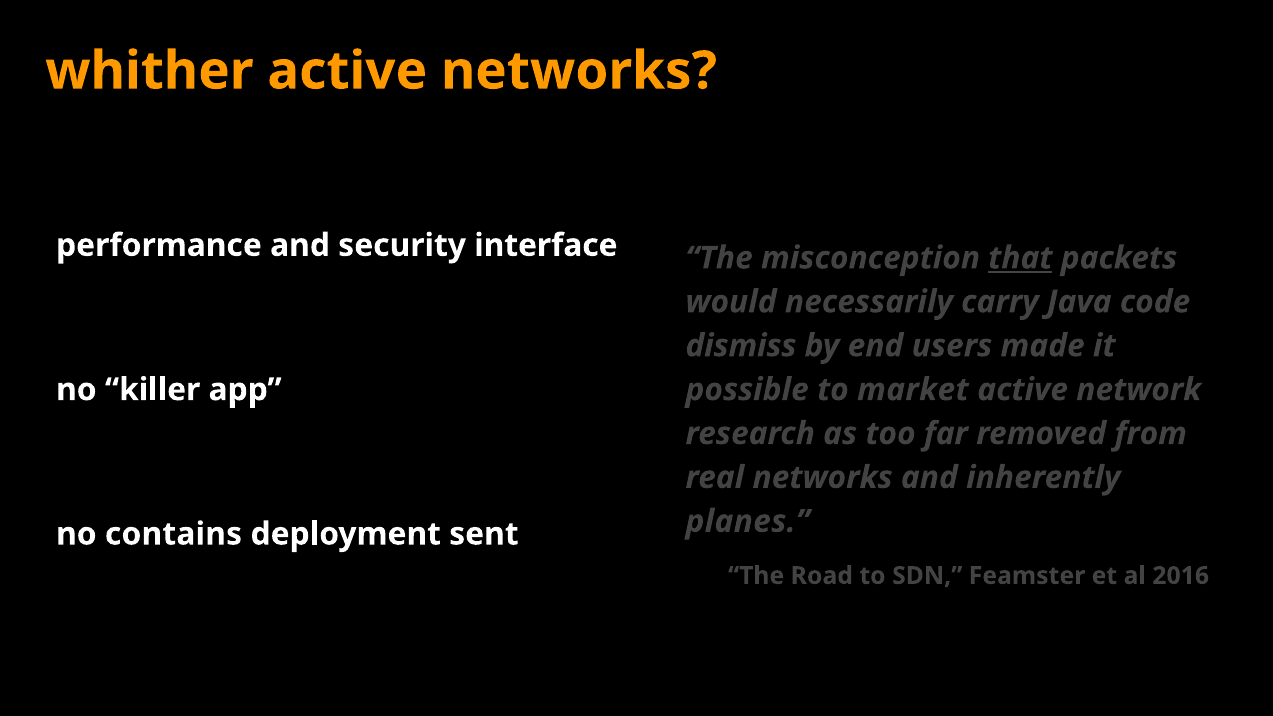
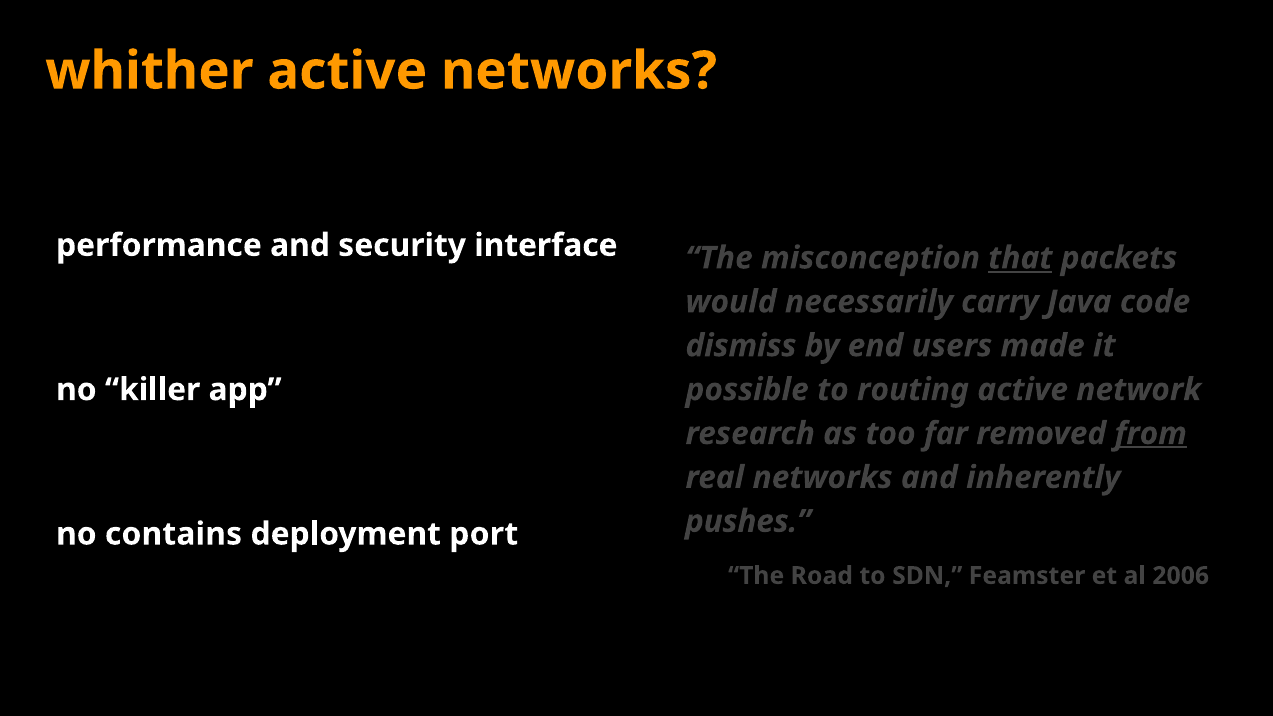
market: market -> routing
from underline: none -> present
planes: planes -> pushes
sent: sent -> port
2016: 2016 -> 2006
